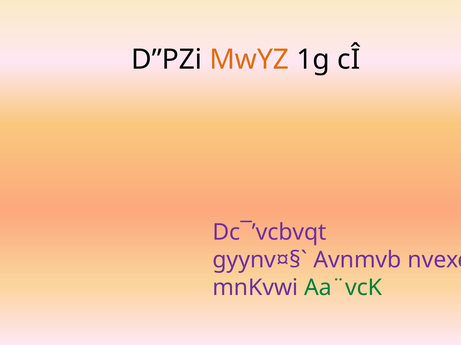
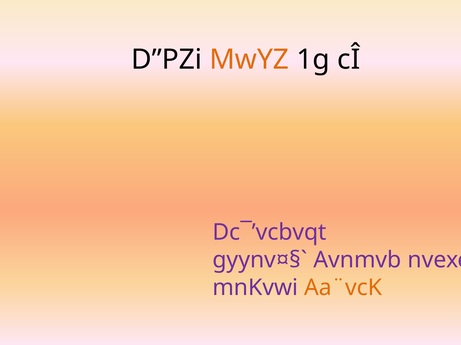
Aa¨vcK colour: green -> orange
